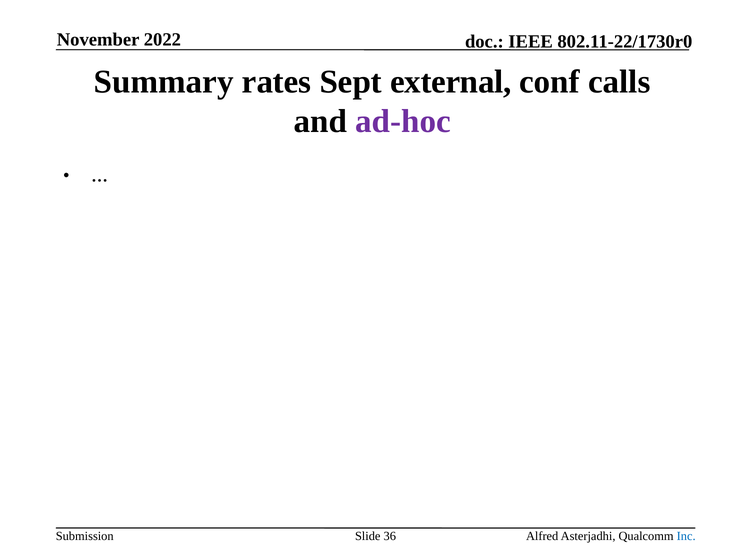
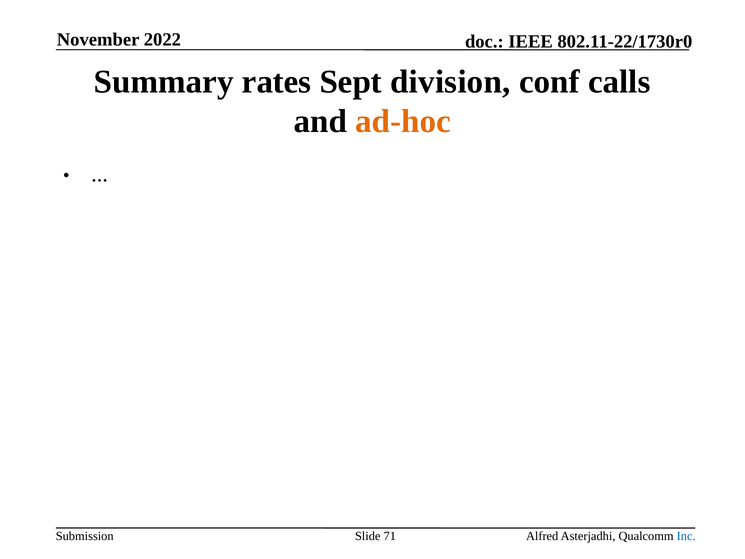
external: external -> division
ad-hoc colour: purple -> orange
36: 36 -> 71
